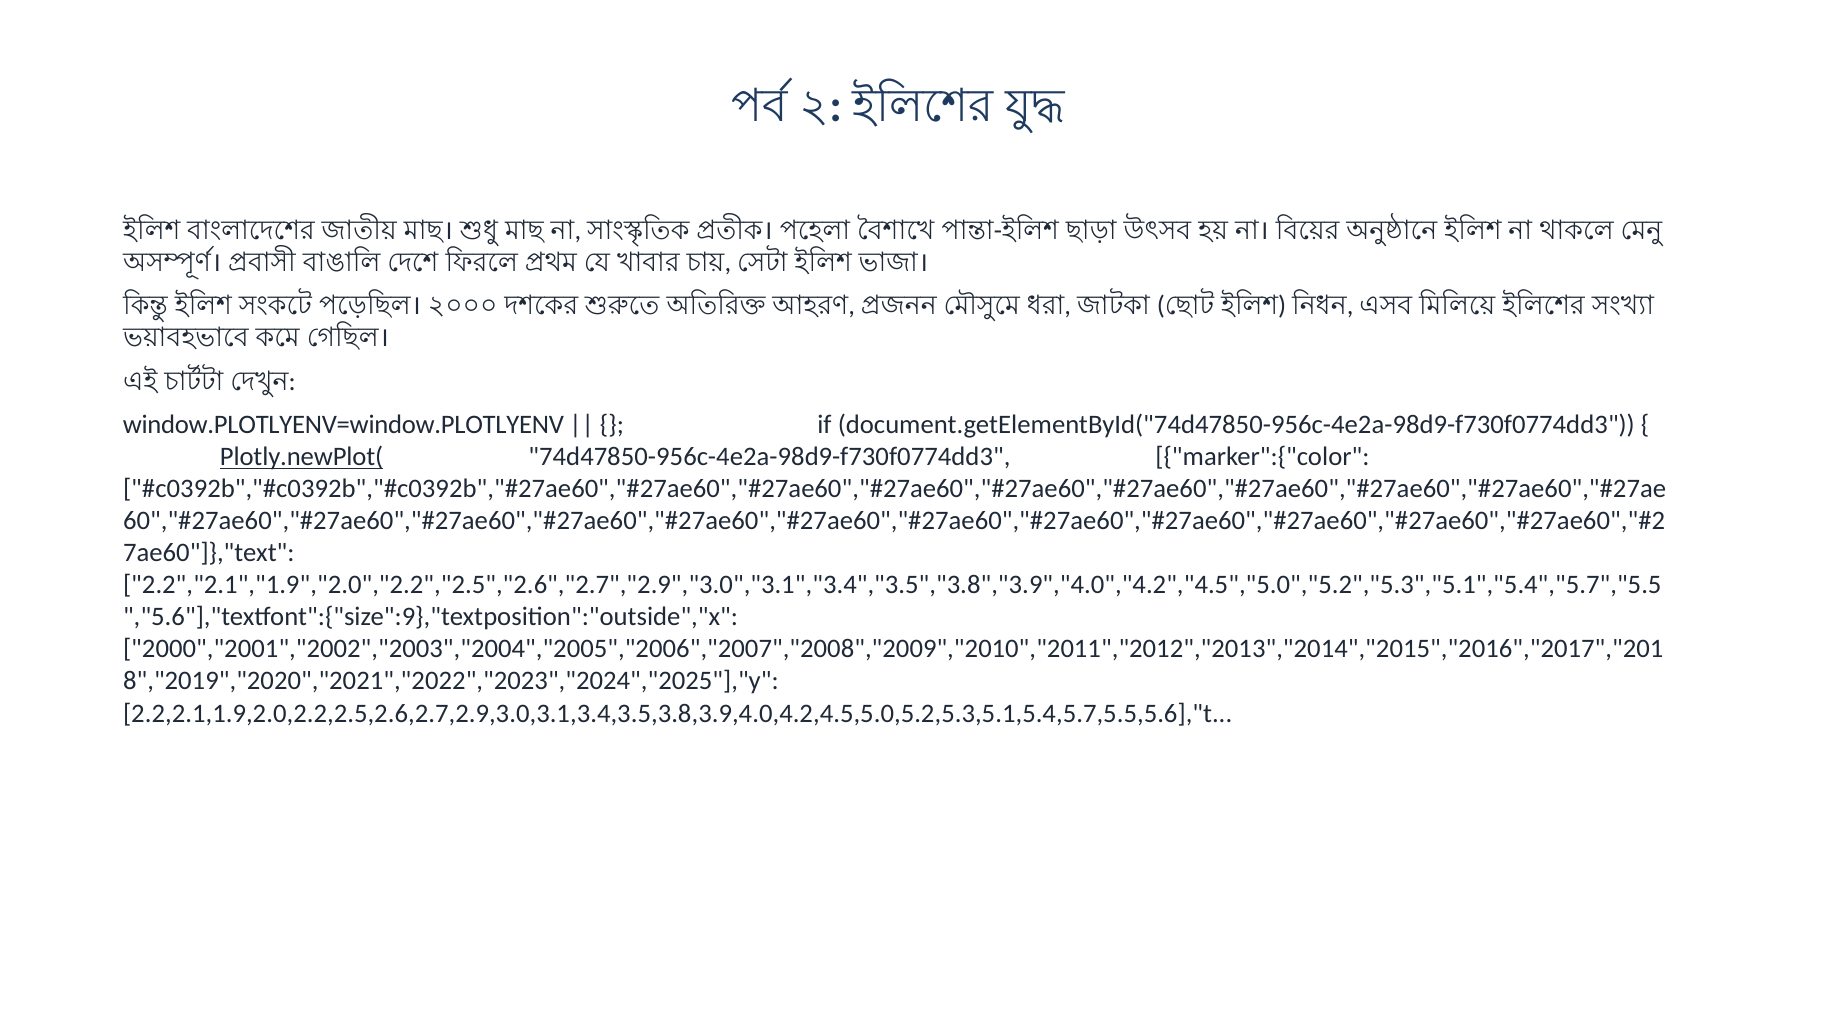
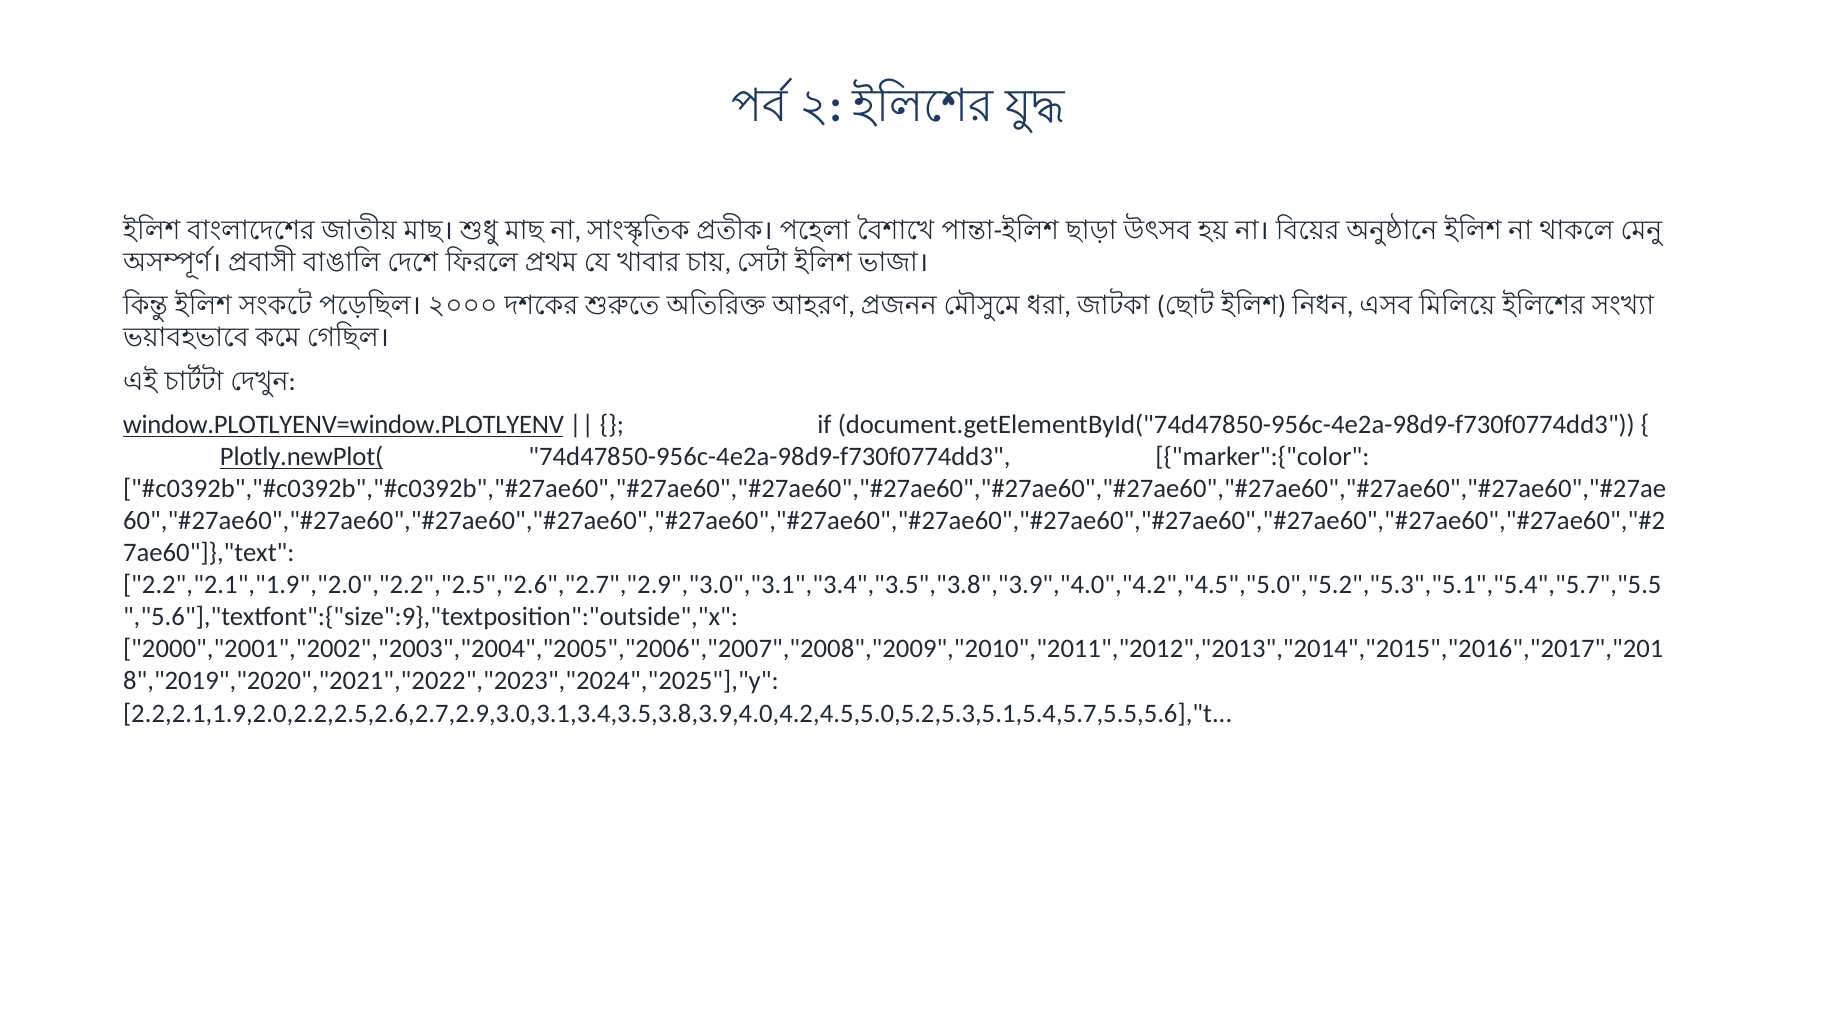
window.PLOTLYENV=window.PLOTLYENV underline: none -> present
